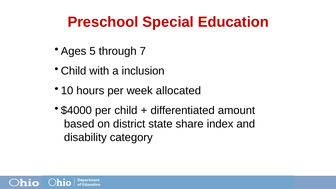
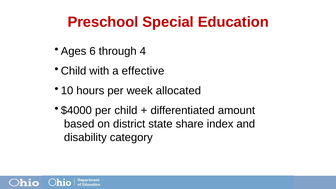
5: 5 -> 6
7: 7 -> 4
inclusion: inclusion -> effective
